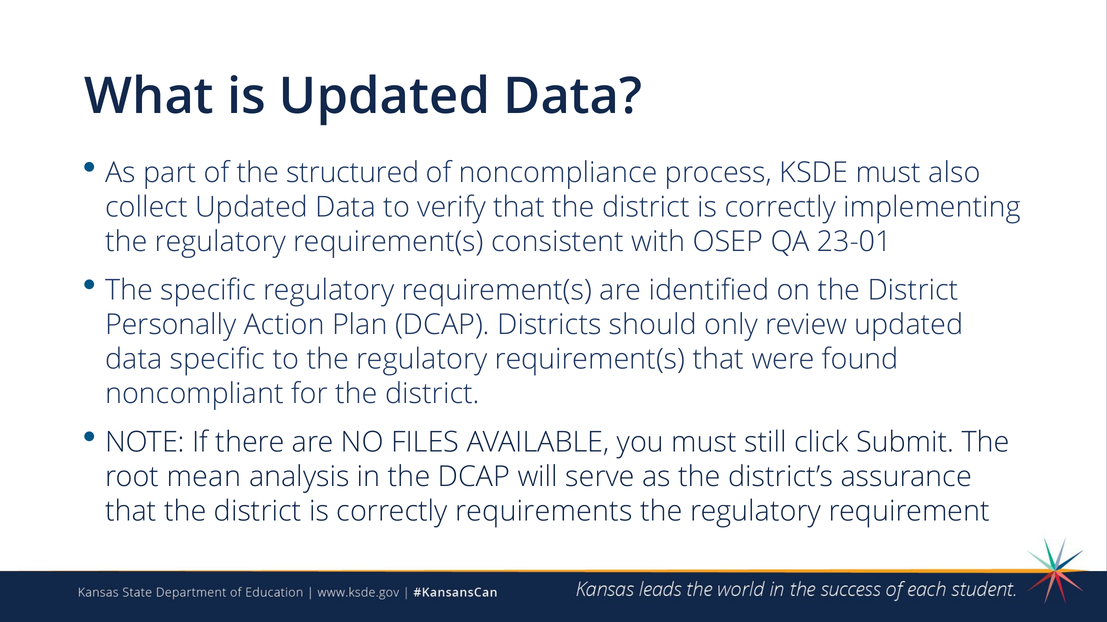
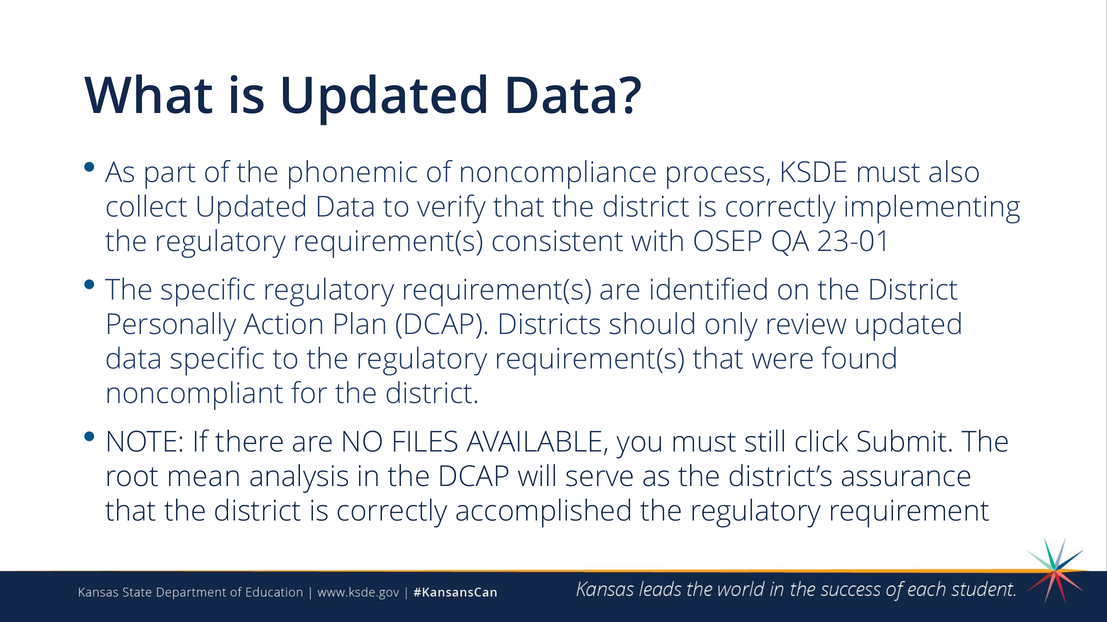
structured: structured -> phonemic
requirements: requirements -> accomplished
